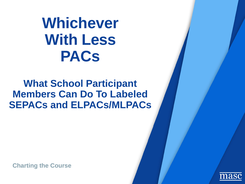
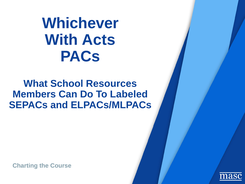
Less: Less -> Acts
Participant: Participant -> Resources
